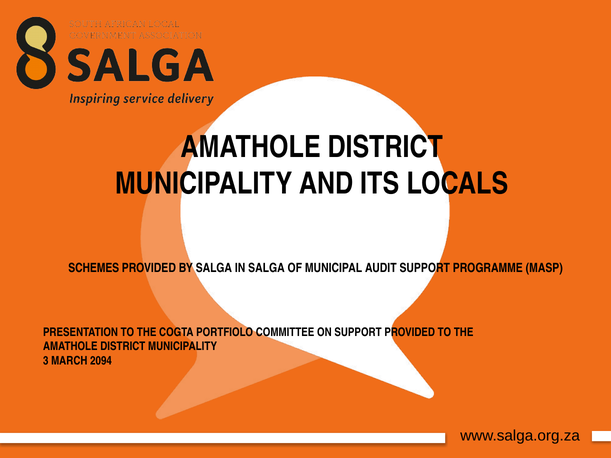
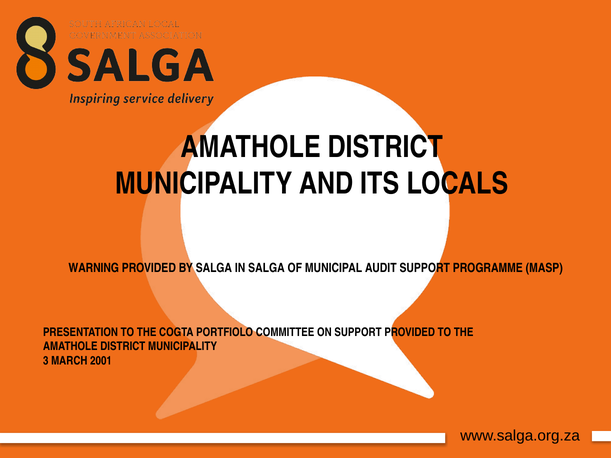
SCHEMES: SCHEMES -> WARNING
2094: 2094 -> 2001
